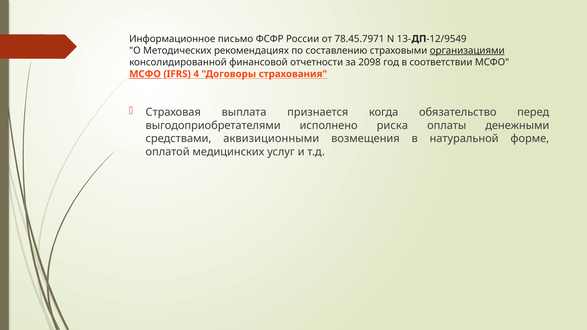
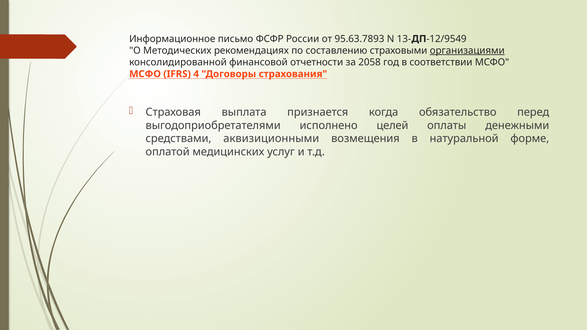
78.45.7971: 78.45.7971 -> 95.63.7893
2098: 2098 -> 2058
МСФО at (145, 74) underline: present -> none
риска: риска -> целей
